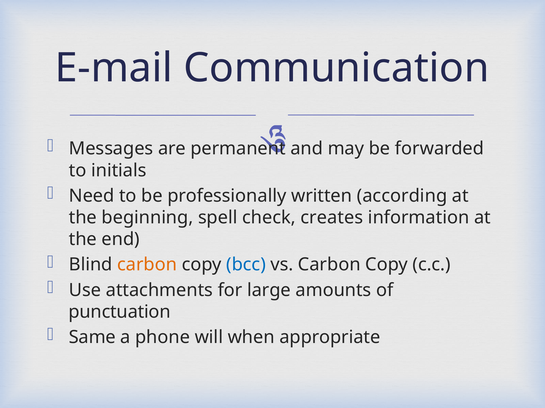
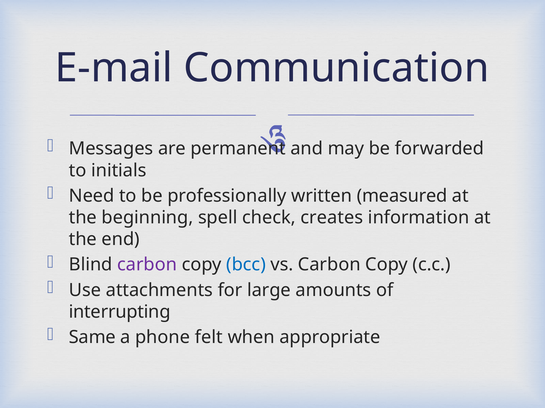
according: according -> measured
carbon at (147, 265) colour: orange -> purple
punctuation: punctuation -> interrupting
will: will -> felt
